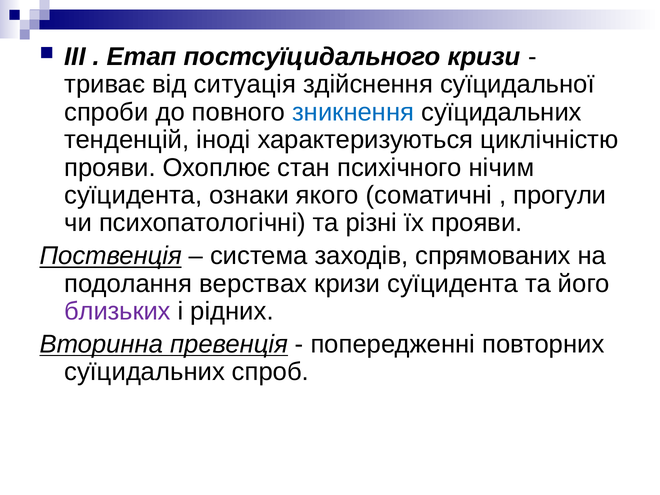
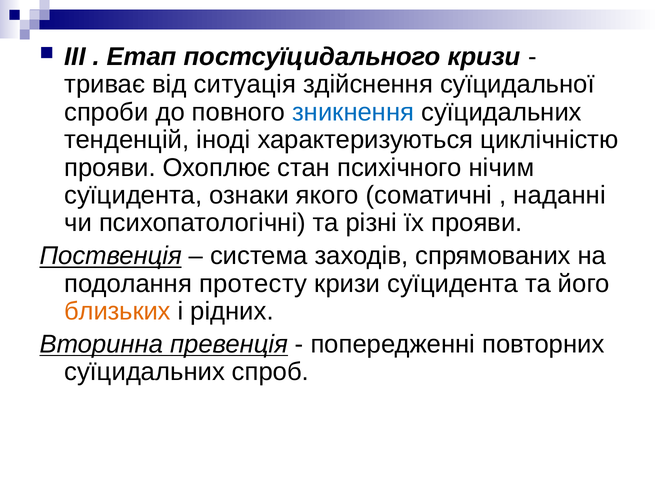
прогули: прогули -> наданні
верствах: верствах -> протесту
близьких colour: purple -> orange
